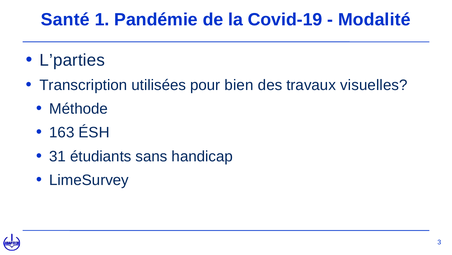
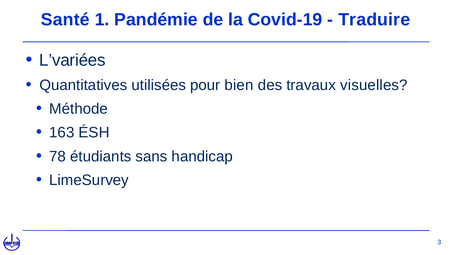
Modalité: Modalité -> Traduire
L’parties: L’parties -> L’variées
Transcription: Transcription -> Quantitatives
31: 31 -> 78
